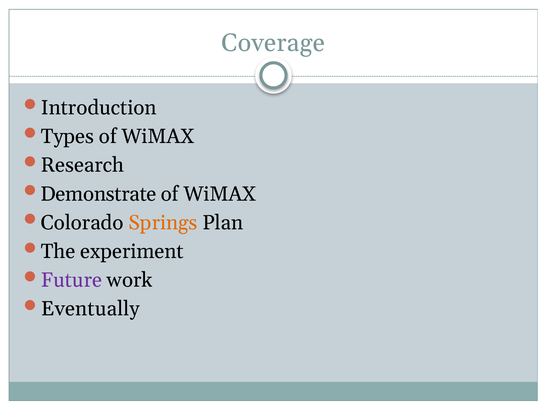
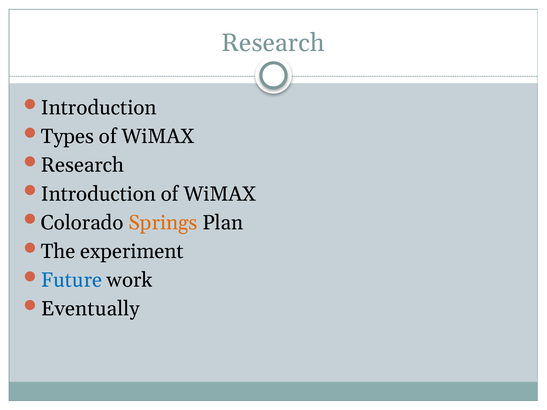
Coverage at (273, 43): Coverage -> Research
Demonstrate at (98, 194): Demonstrate -> Introduction
Future colour: purple -> blue
